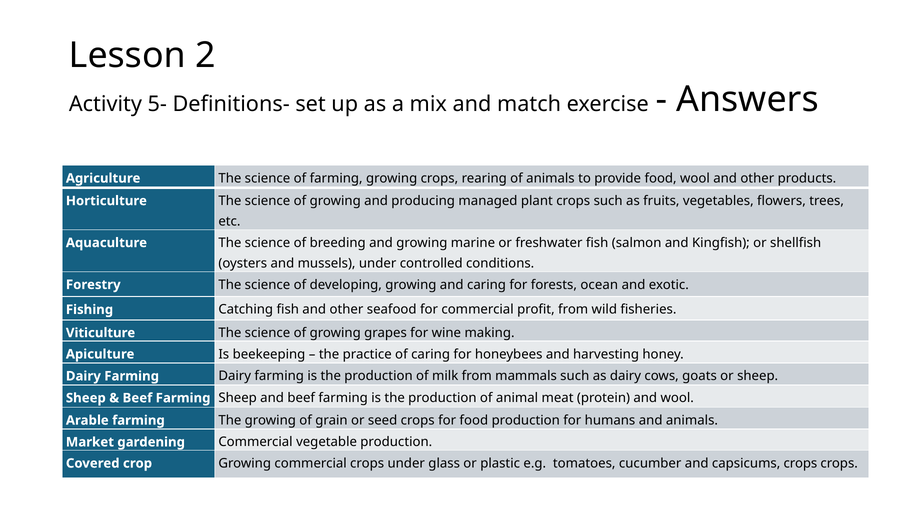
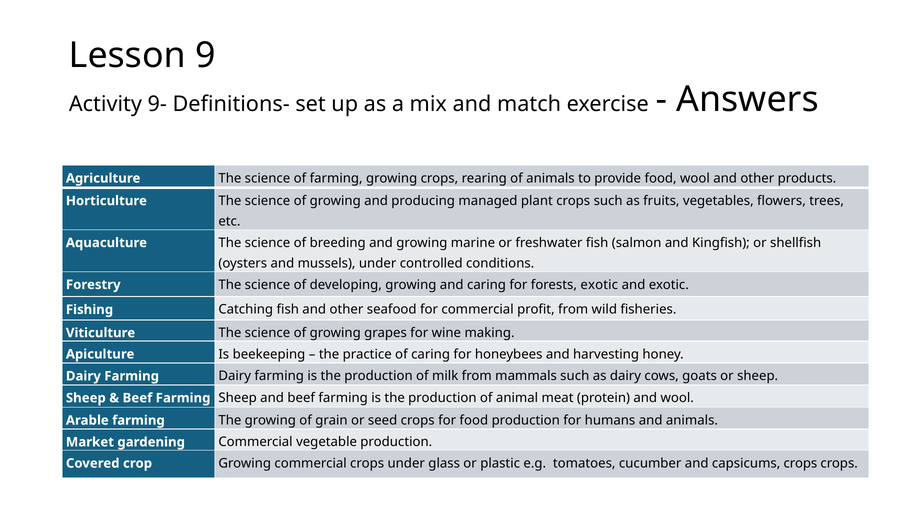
2: 2 -> 9
5-: 5- -> 9-
forests ocean: ocean -> exotic
